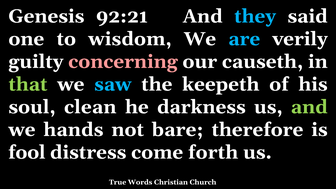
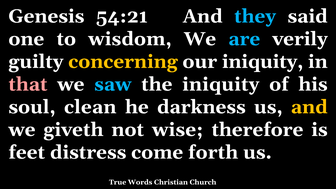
92:21: 92:21 -> 54:21
concerning colour: pink -> yellow
our causeth: causeth -> iniquity
that colour: light green -> pink
the keepeth: keepeth -> iniquity
and at (309, 107) colour: light green -> yellow
hands: hands -> giveth
bare: bare -> wise
fool: fool -> feet
